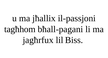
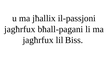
tagħhom at (20, 29): tagħhom -> jagħrfux
